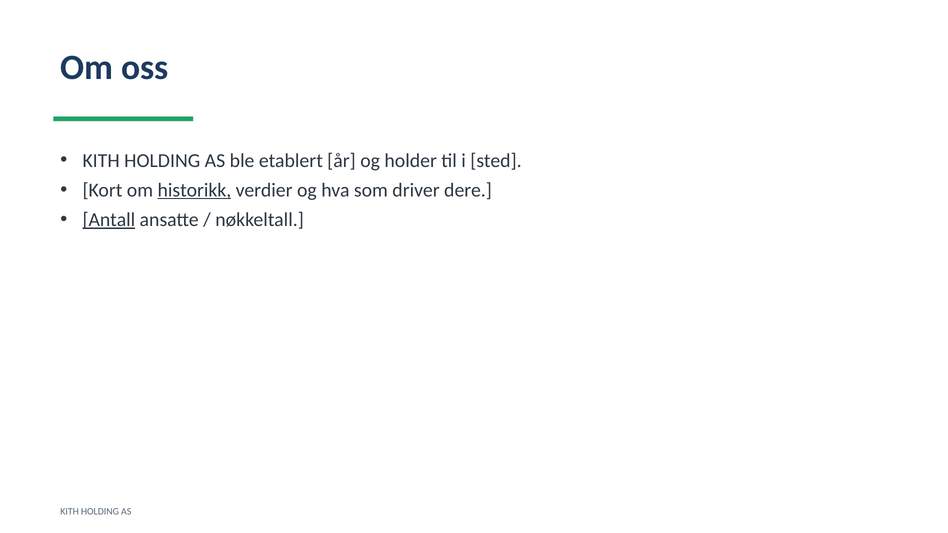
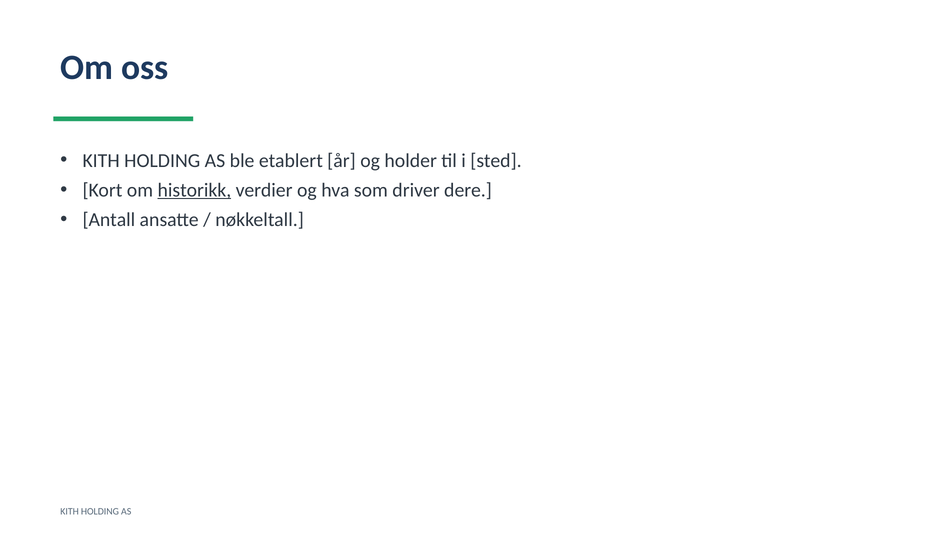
Antall underline: present -> none
